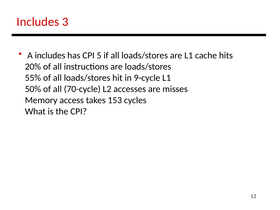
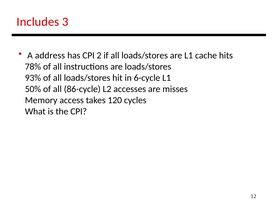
A includes: includes -> address
5: 5 -> 2
20%: 20% -> 78%
55%: 55% -> 93%
9-cycle: 9-cycle -> 6-cycle
70-cycle: 70-cycle -> 86-cycle
153: 153 -> 120
